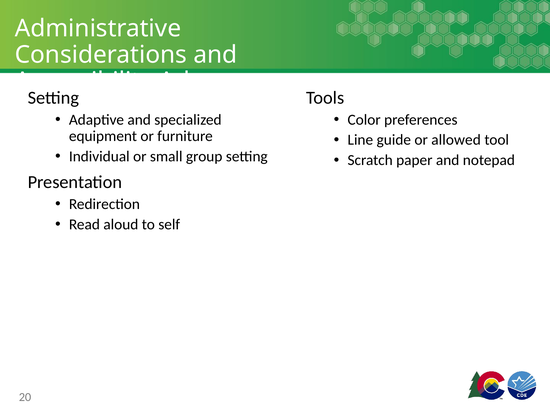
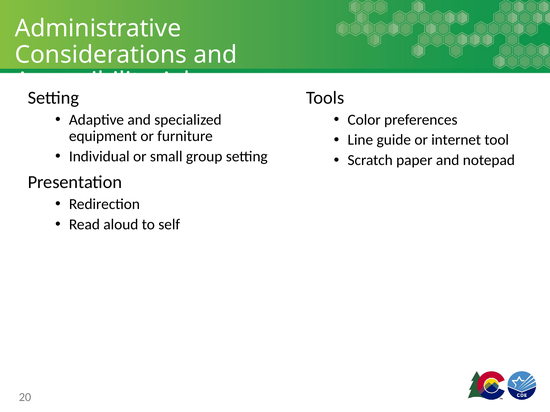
allowed: allowed -> internet
